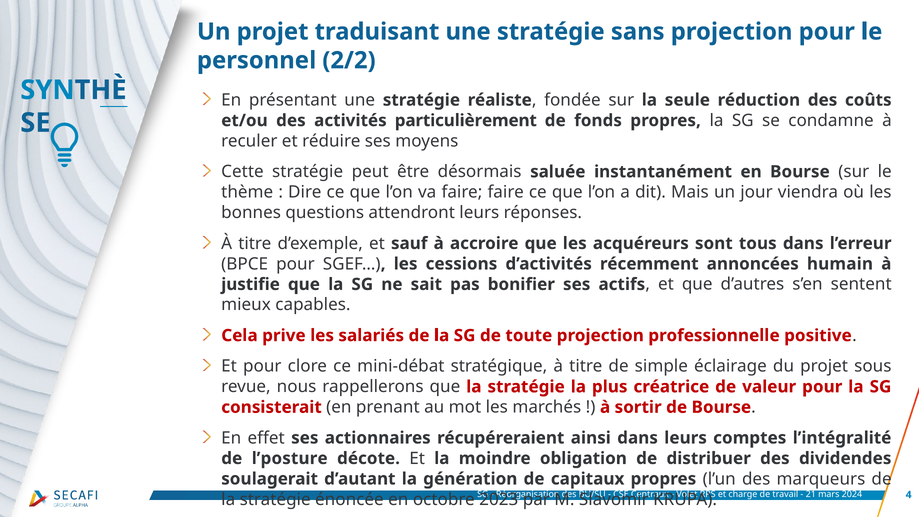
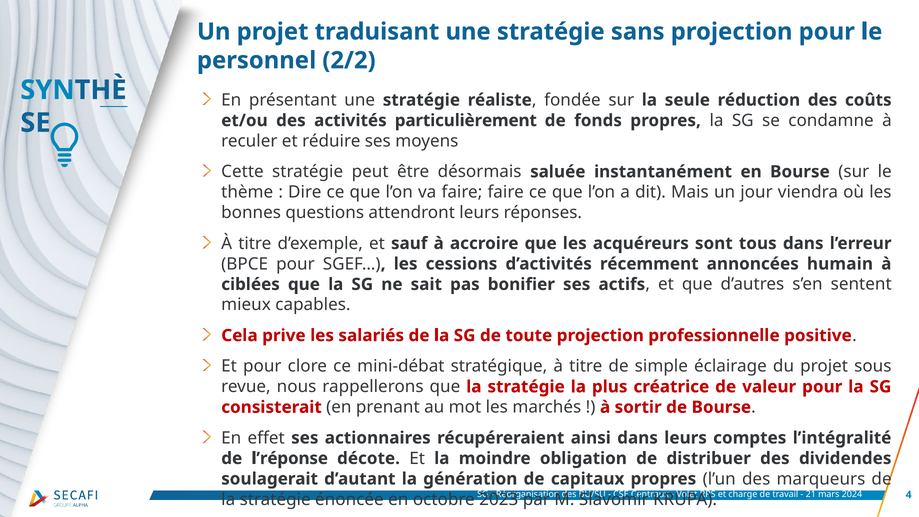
justifie: justifie -> ciblées
l’posture: l’posture -> l’réponse
